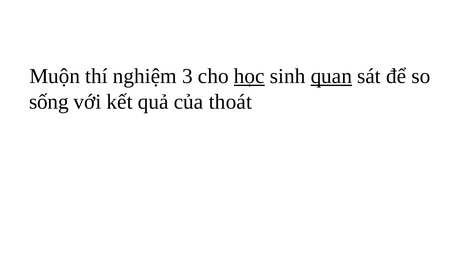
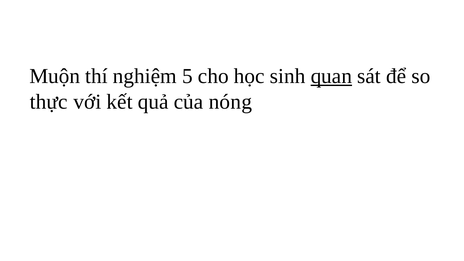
3: 3 -> 5
học underline: present -> none
sống: sống -> thực
thoát: thoát -> nóng
